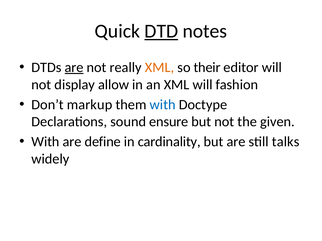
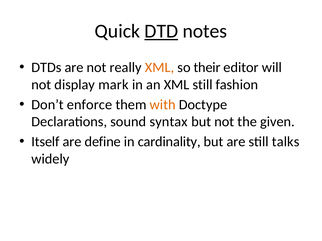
are at (74, 68) underline: present -> none
allow: allow -> mark
XML will: will -> still
markup: markup -> enforce
with at (163, 105) colour: blue -> orange
ensure: ensure -> syntax
With at (45, 142): With -> Itself
